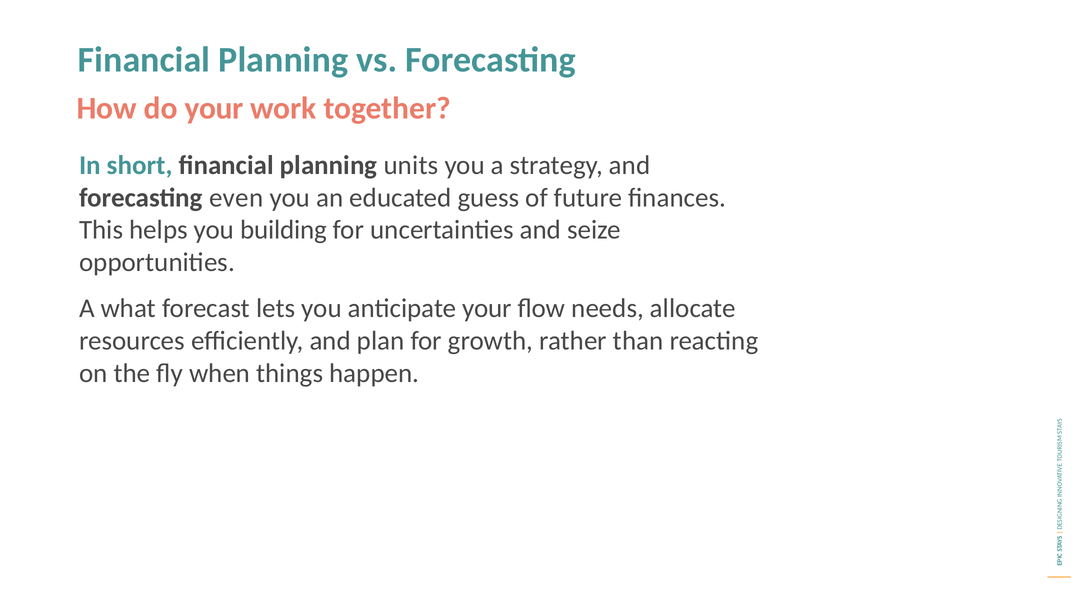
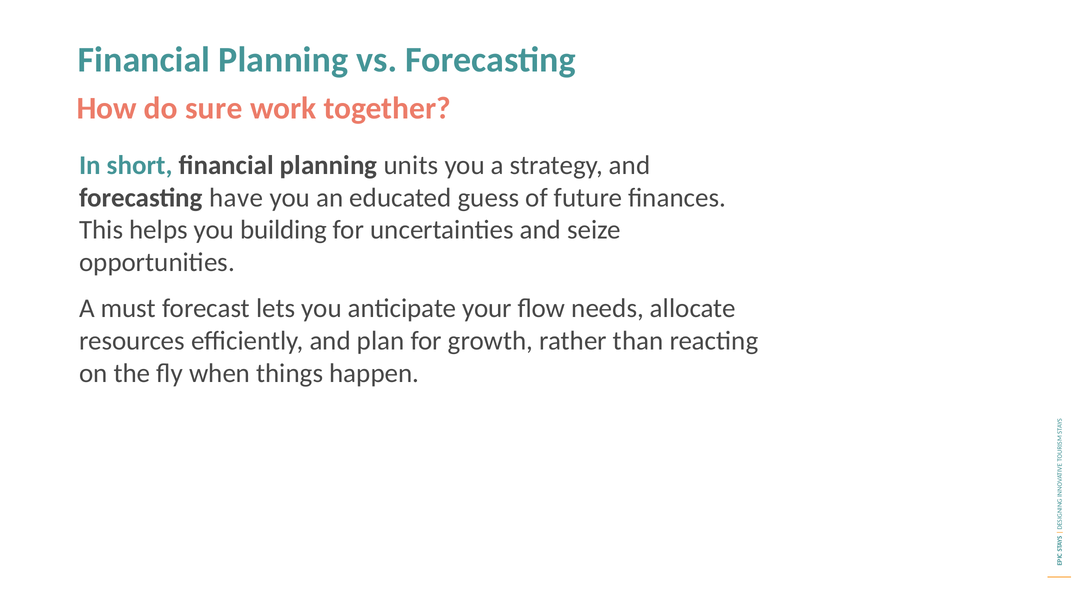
do your: your -> sure
even: even -> have
what: what -> must
